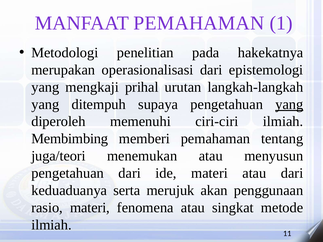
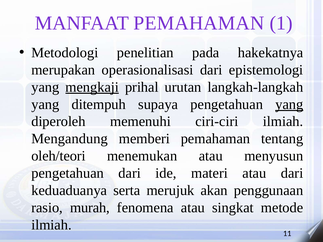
mengkaji underline: none -> present
Membimbing: Membimbing -> Mengandung
juga/teori: juga/teori -> oleh/teori
rasio materi: materi -> murah
